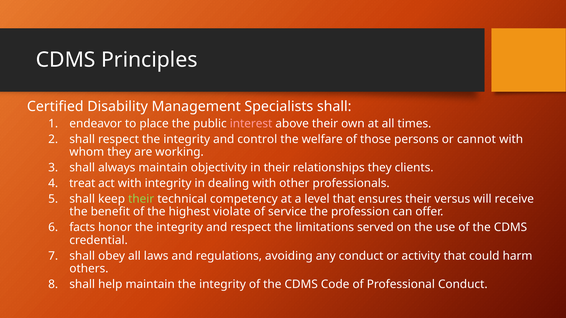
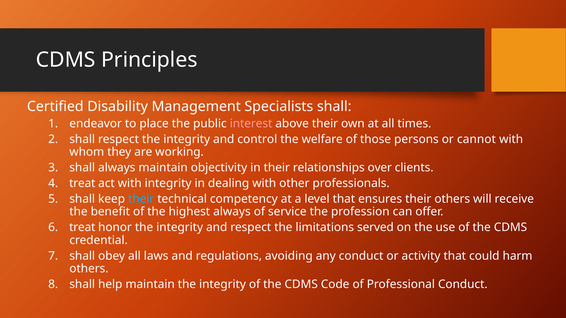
relationships they: they -> over
their at (141, 199) colour: light green -> light blue
their versus: versus -> others
highest violate: violate -> always
facts at (82, 228): facts -> treat
